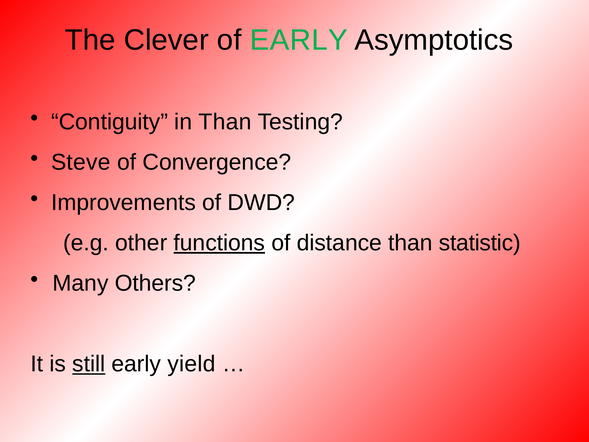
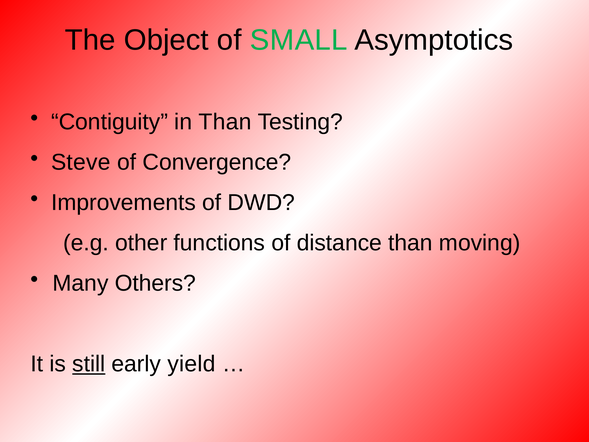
Clever: Clever -> Object
of EARLY: EARLY -> SMALL
functions underline: present -> none
statistic: statistic -> moving
